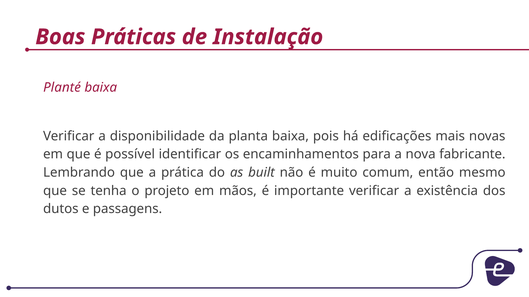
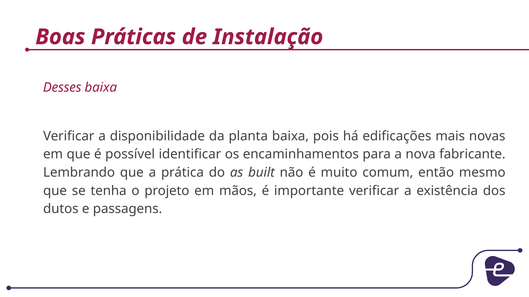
Planté: Planté -> Desses
